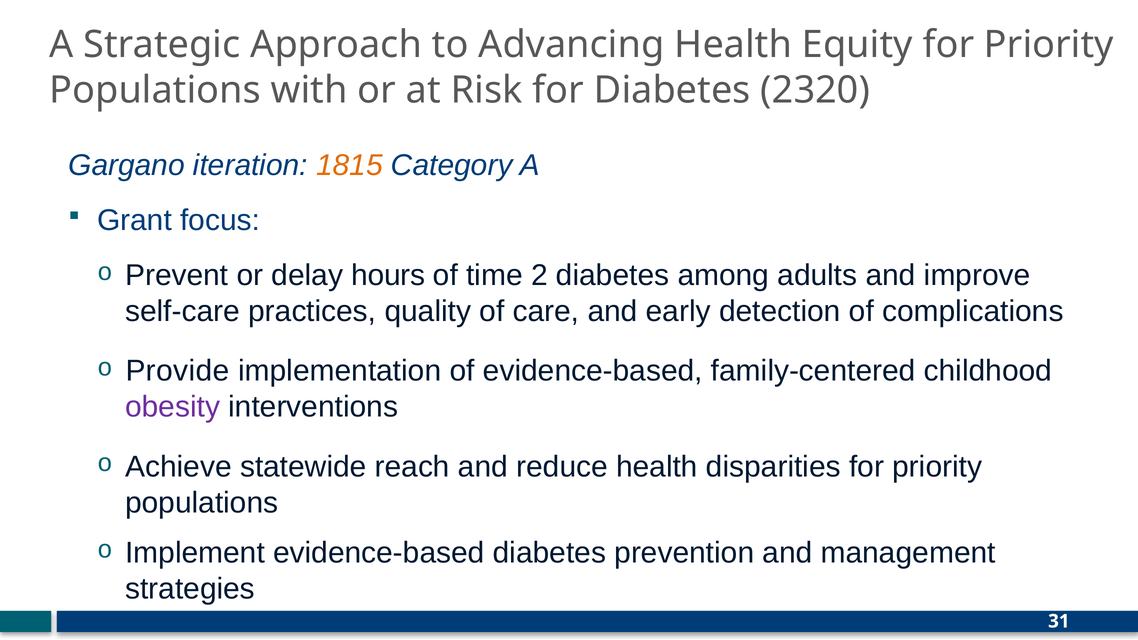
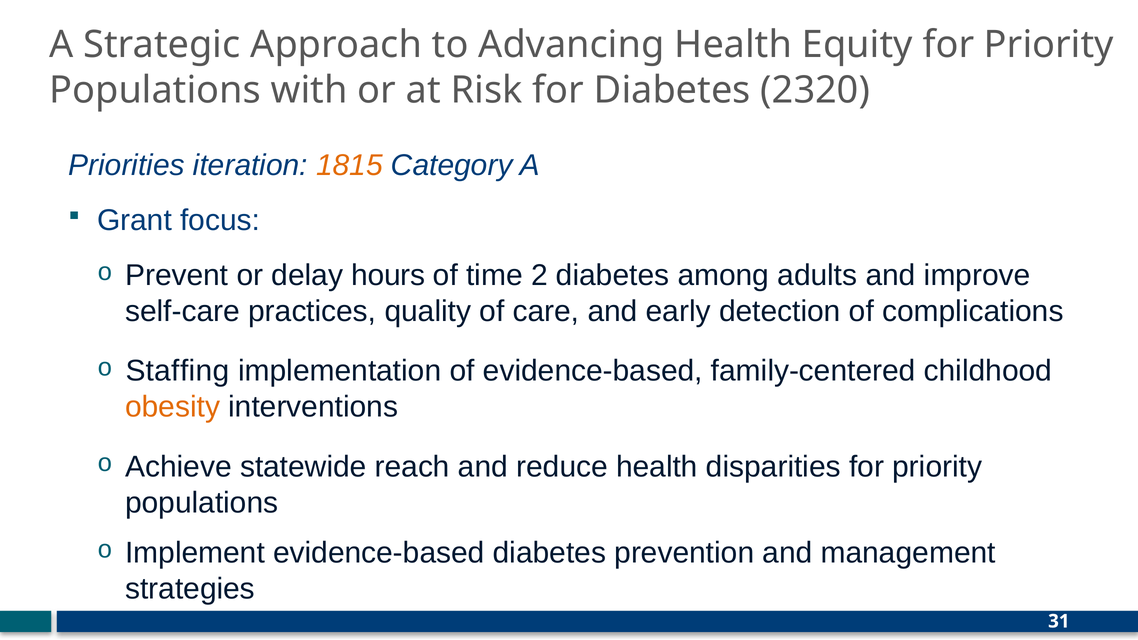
Gargano: Gargano -> Priorities
Provide: Provide -> Staffing
obesity colour: purple -> orange
